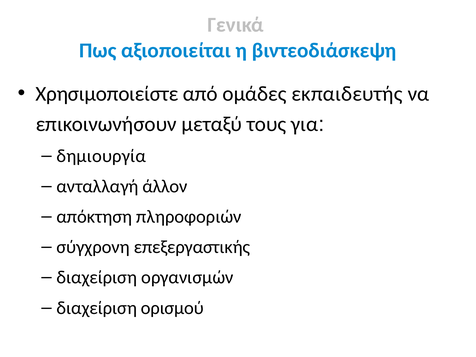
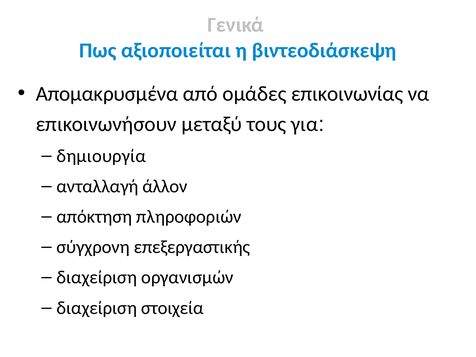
Χρησιμοποιείστε: Χρησιμοποιείστε -> Απομακρυσμένα
εκπαιδευτής: εκπαιδευτής -> επικοινωνίας
ορισμού: ορισμού -> στοιχεία
